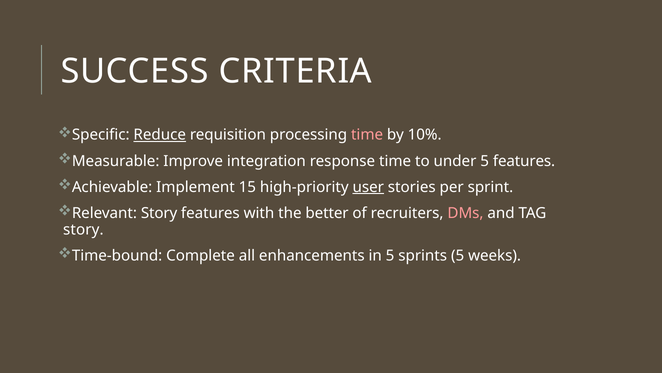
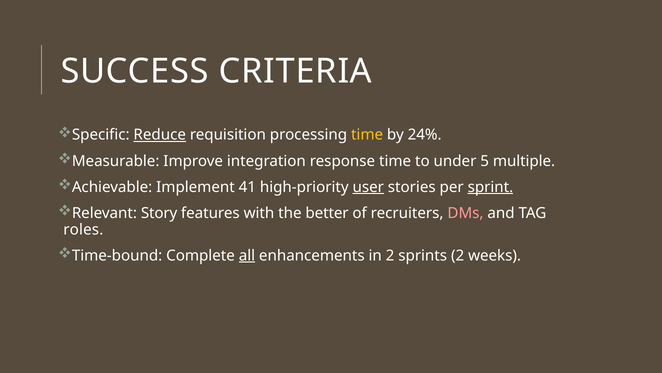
time at (367, 135) colour: pink -> yellow
10%: 10% -> 24%
5 features: features -> multiple
15: 15 -> 41
sprint underline: none -> present
story at (83, 229): story -> roles
all underline: none -> present
in 5: 5 -> 2
sprints 5: 5 -> 2
